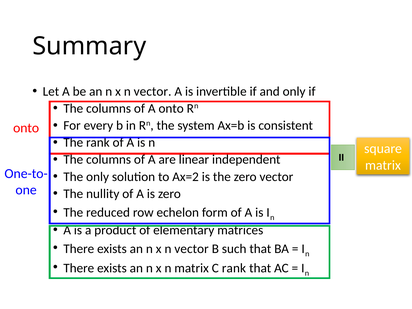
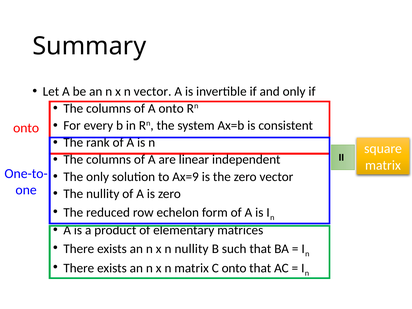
Ax=2: Ax=2 -> Ax=9
vector at (192, 249): vector -> nullity
C rank: rank -> onto
